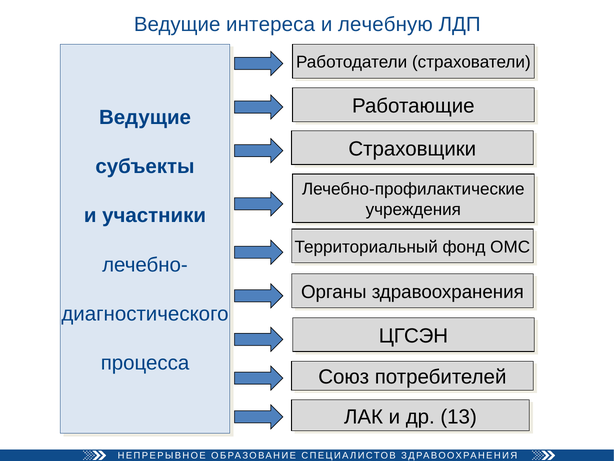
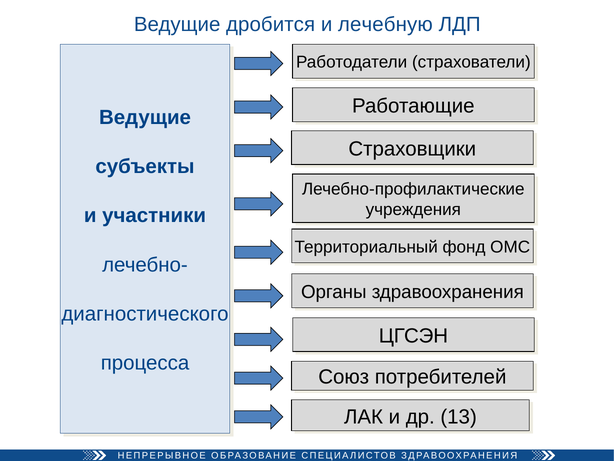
интереса: интереса -> дробится
